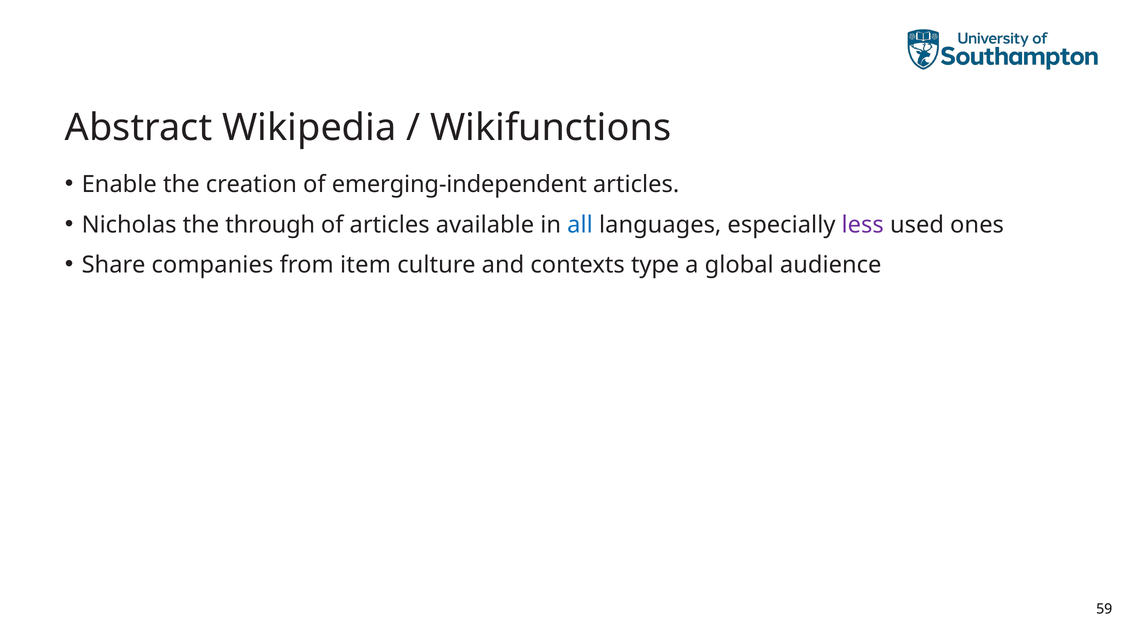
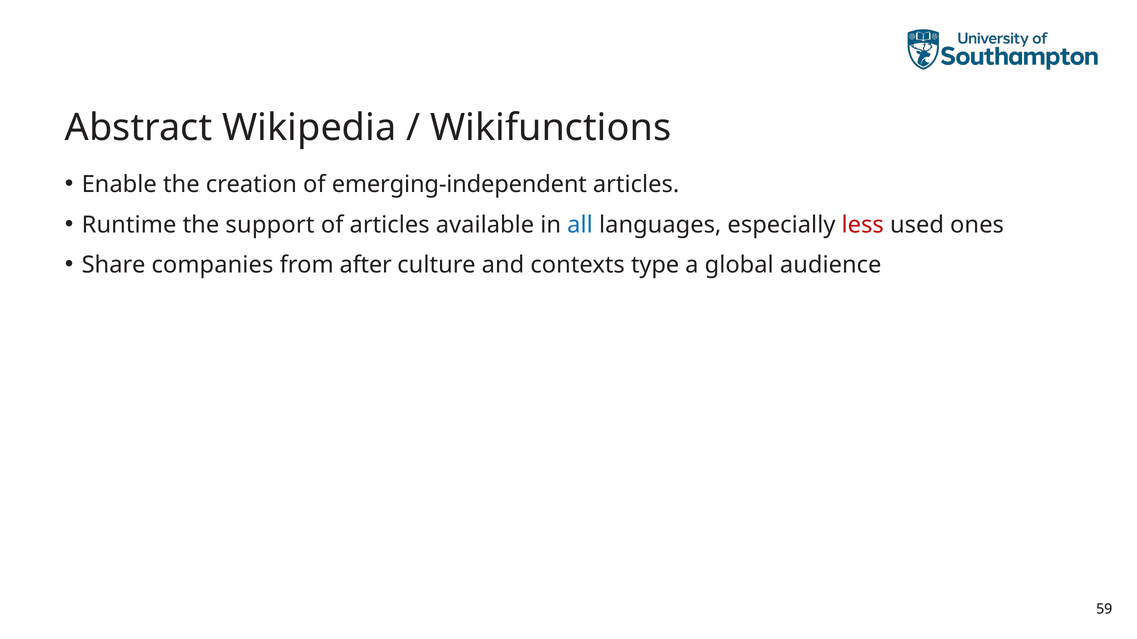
Nicholas: Nicholas -> Runtime
through: through -> support
less colour: purple -> red
item: item -> after
